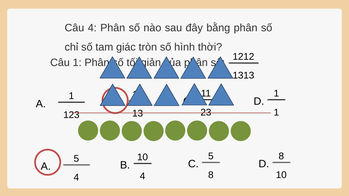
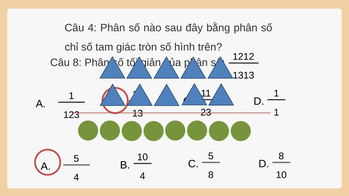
thời: thời -> trên
Câu 1: 1 -> 8
